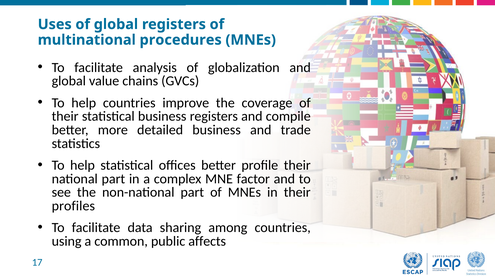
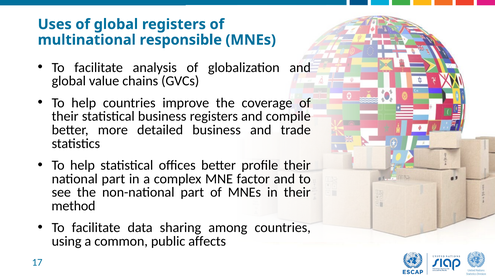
procedures: procedures -> responsible
profiles: profiles -> method
